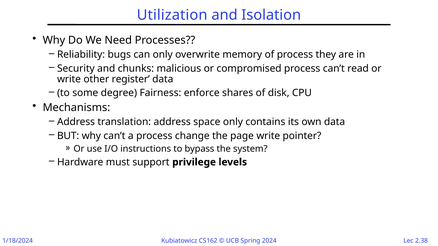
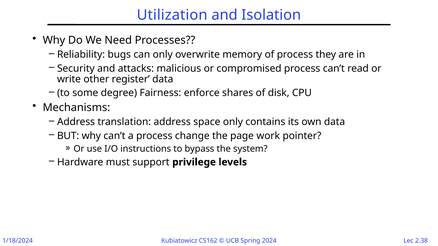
chunks: chunks -> attacks
page write: write -> work
